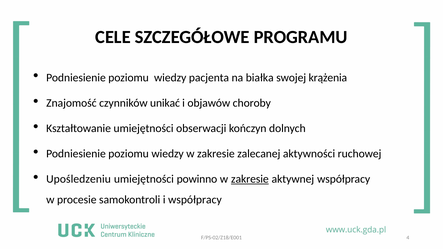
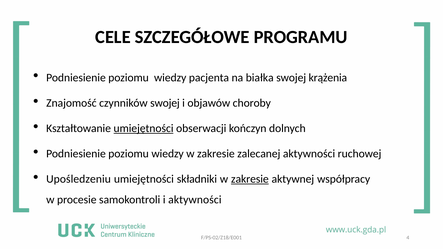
czynników unikać: unikać -> swojej
umiejętności at (144, 128) underline: none -> present
powinno: powinno -> składniki
i współpracy: współpracy -> aktywności
